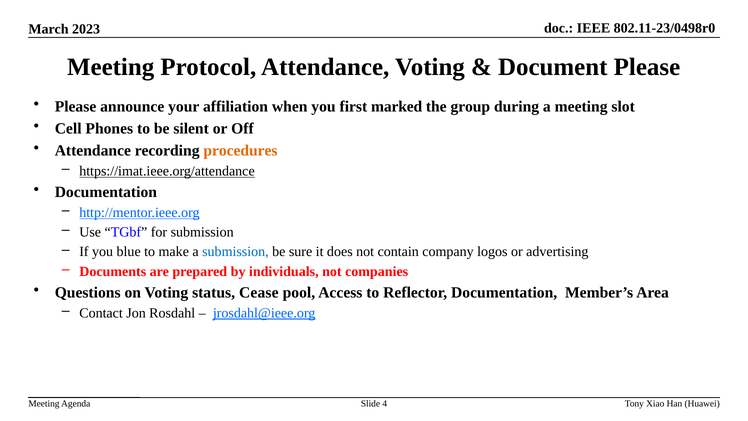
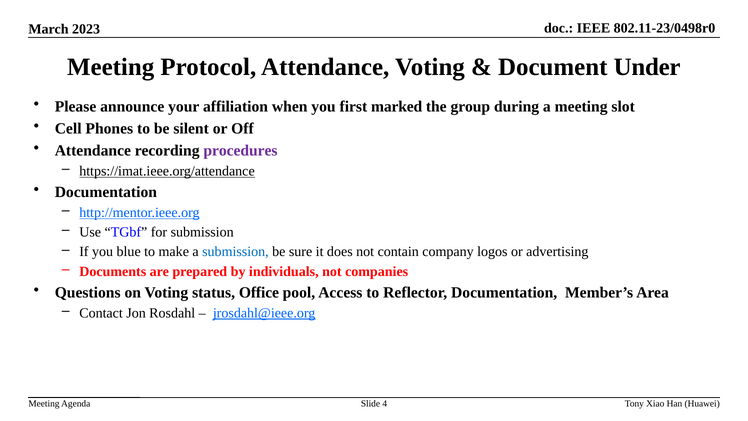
Document Please: Please -> Under
procedures colour: orange -> purple
Cease: Cease -> Office
